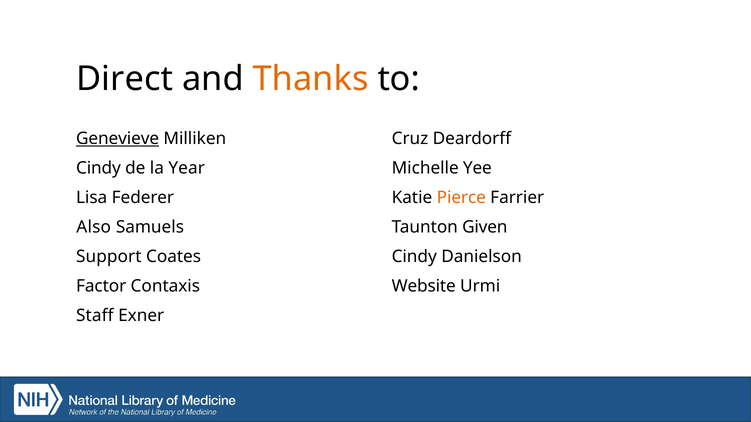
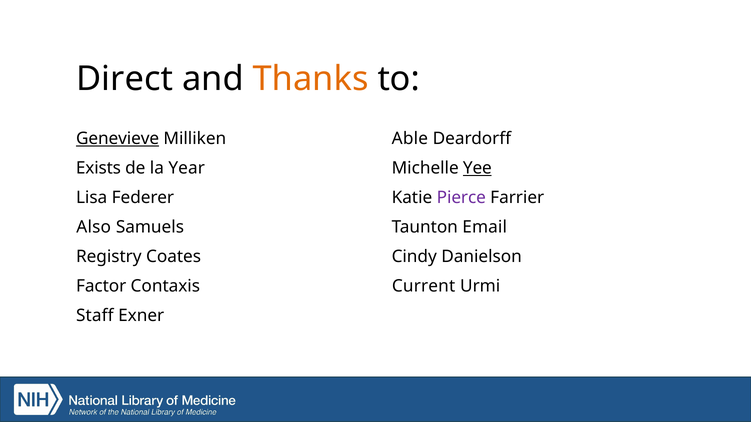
Cruz: Cruz -> Able
Cindy at (98, 168): Cindy -> Exists
Yee underline: none -> present
Pierce colour: orange -> purple
Given: Given -> Email
Support: Support -> Registry
Website: Website -> Current
